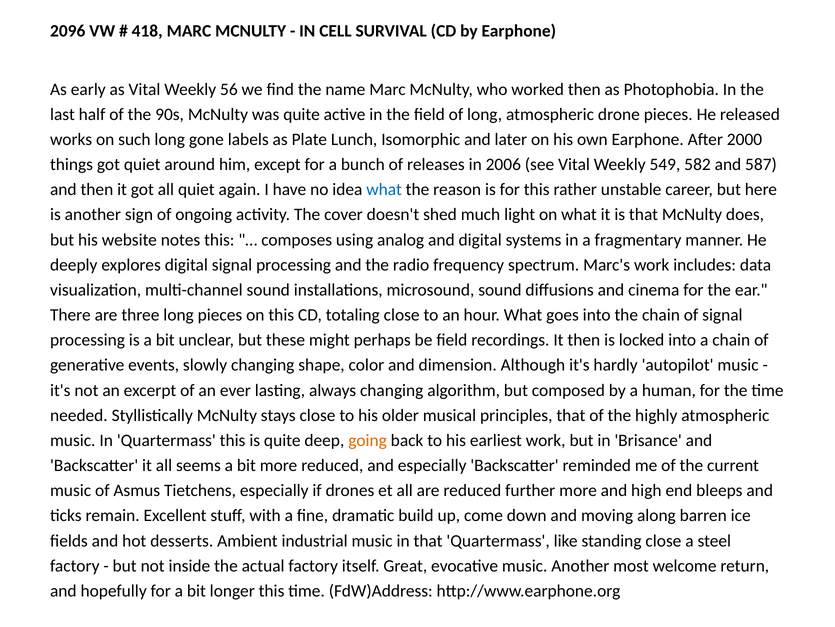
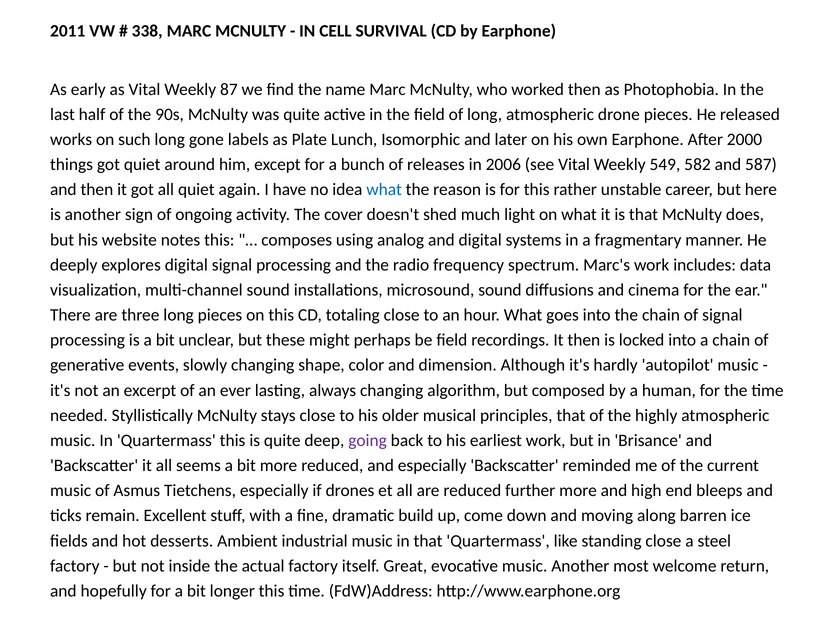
2096: 2096 -> 2011
418: 418 -> 338
56: 56 -> 87
going colour: orange -> purple
